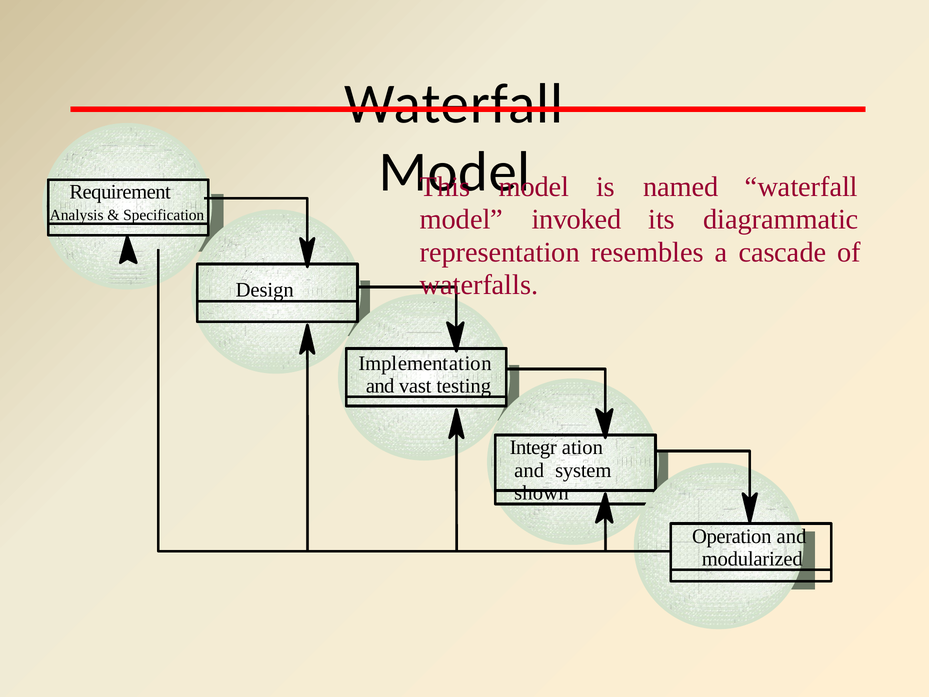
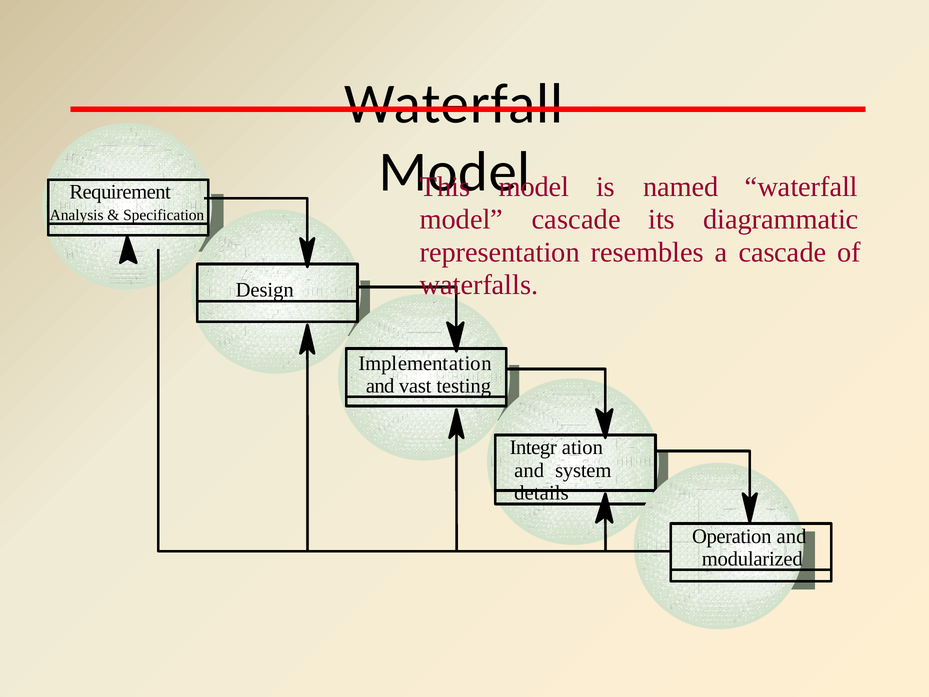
model invoked: invoked -> cascade
shown: shown -> details
